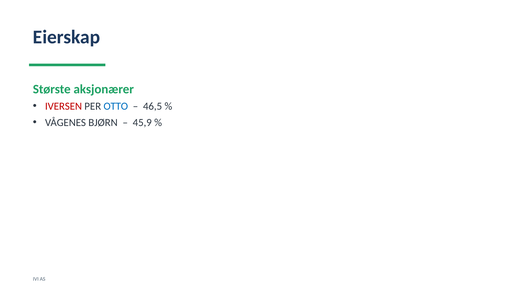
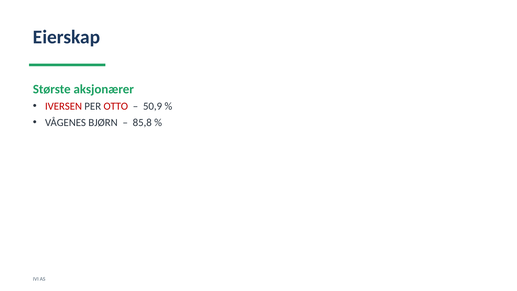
OTTO colour: blue -> red
46,5: 46,5 -> 50,9
45,9: 45,9 -> 85,8
